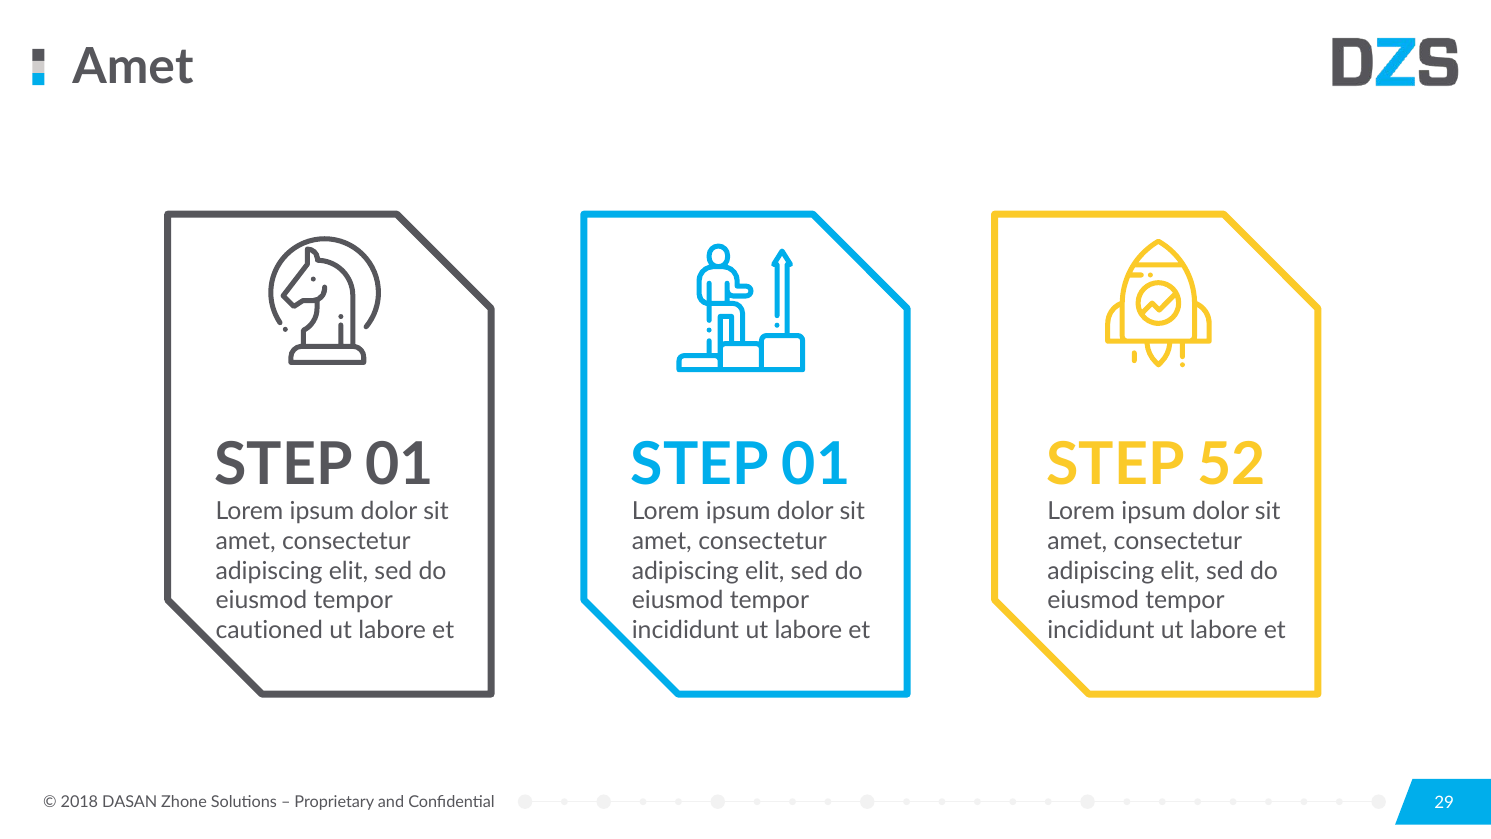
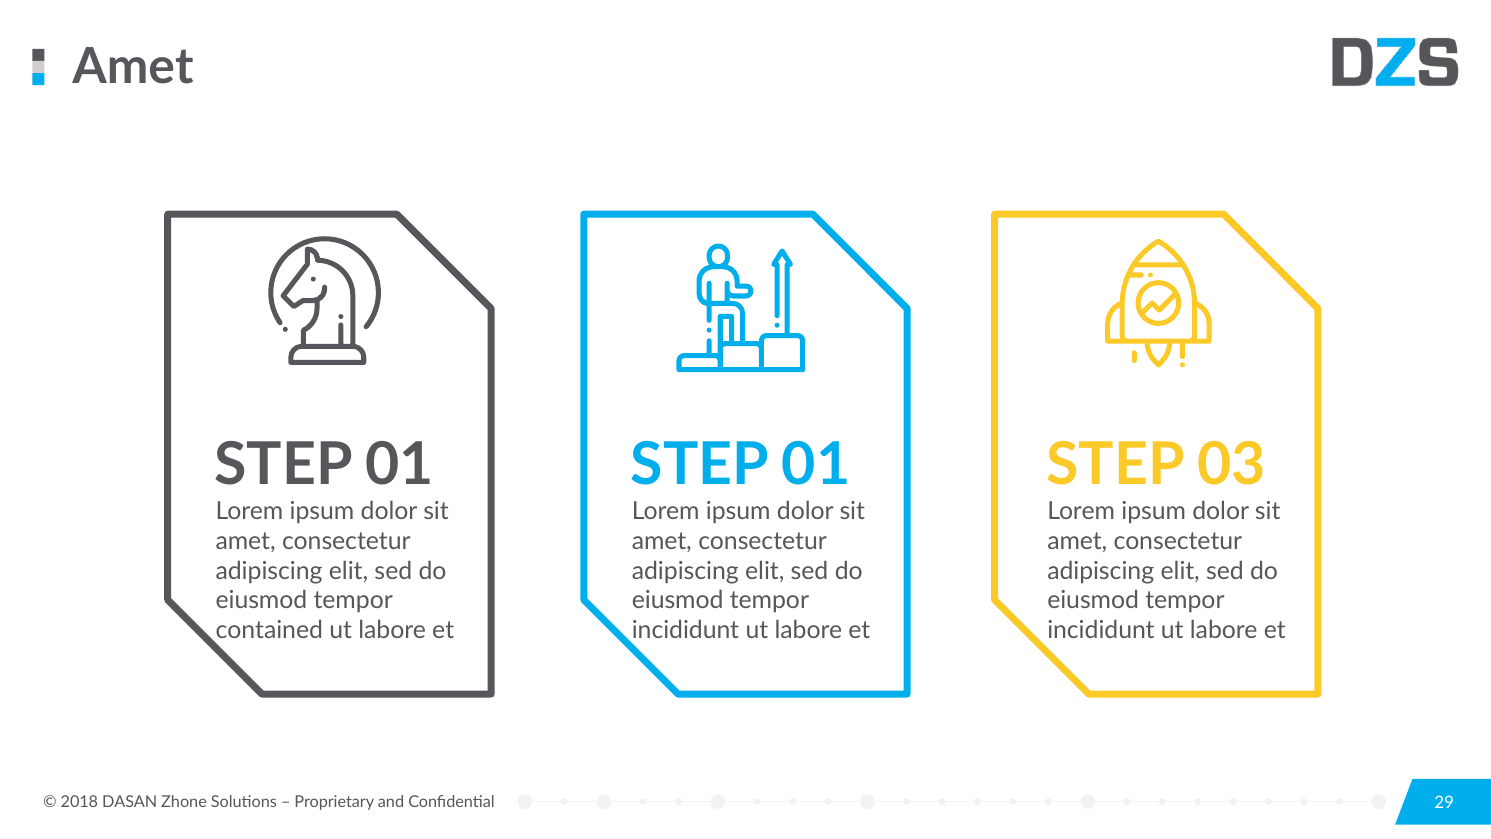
52: 52 -> 03
cautioned: cautioned -> contained
